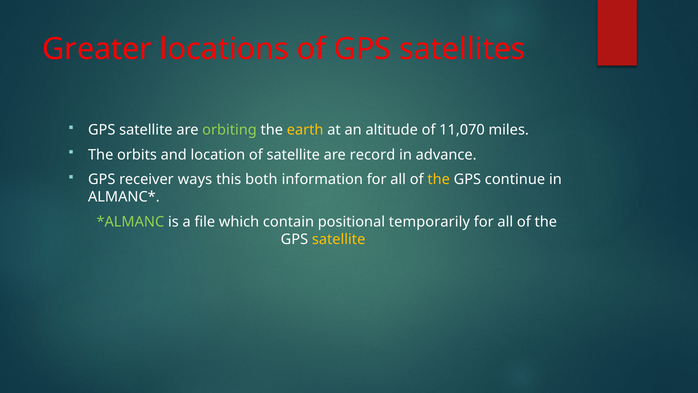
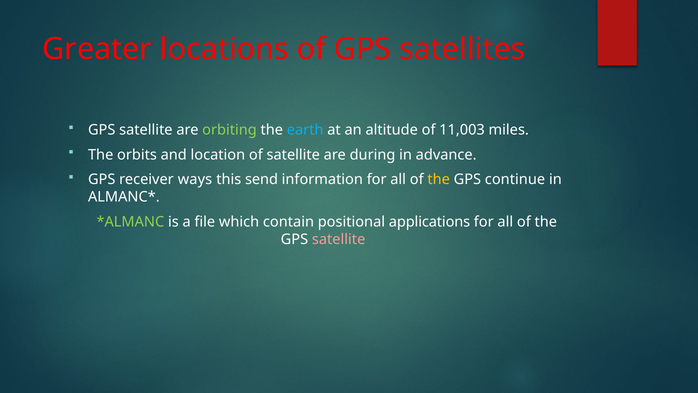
earth colour: yellow -> light blue
11,070: 11,070 -> 11,003
record: record -> during
both: both -> send
temporarily: temporarily -> applications
satellite at (339, 239) colour: yellow -> pink
